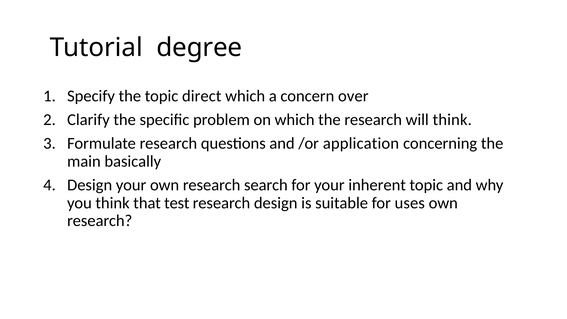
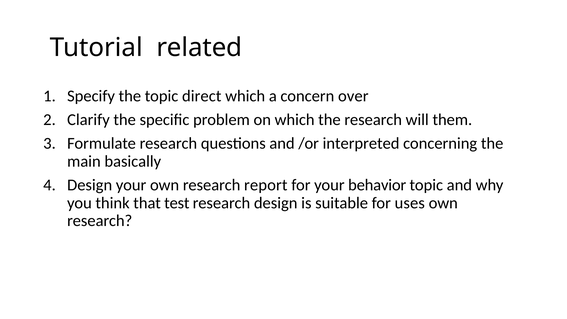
degree: degree -> related
will think: think -> them
application: application -> interpreted
search: search -> report
inherent: inherent -> behavior
